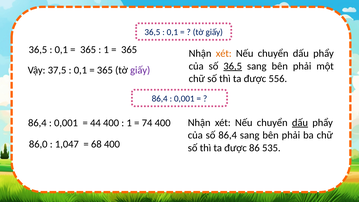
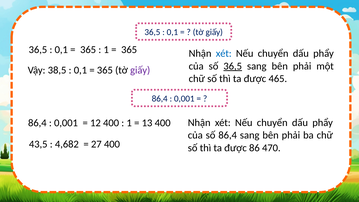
xét at (224, 54) colour: orange -> blue
37,5: 37,5 -> 38,5
556: 556 -> 465
dấu at (300, 123) underline: present -> none
44: 44 -> 12
74: 74 -> 13
86,0: 86,0 -> 43,5
1,047: 1,047 -> 4,682
68: 68 -> 27
535: 535 -> 470
